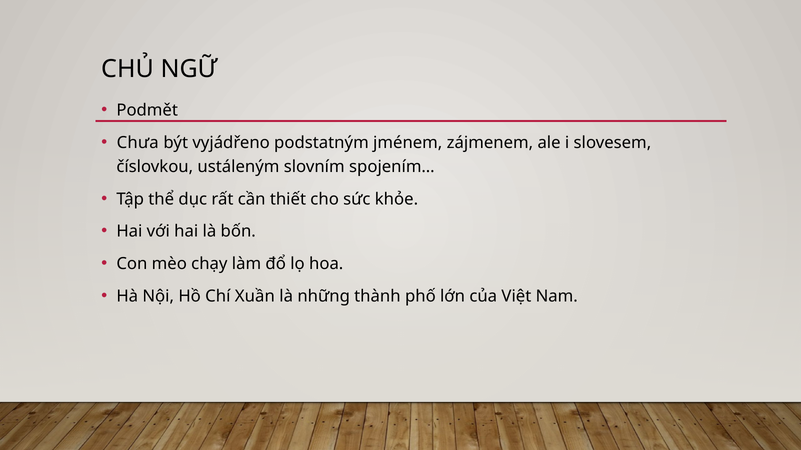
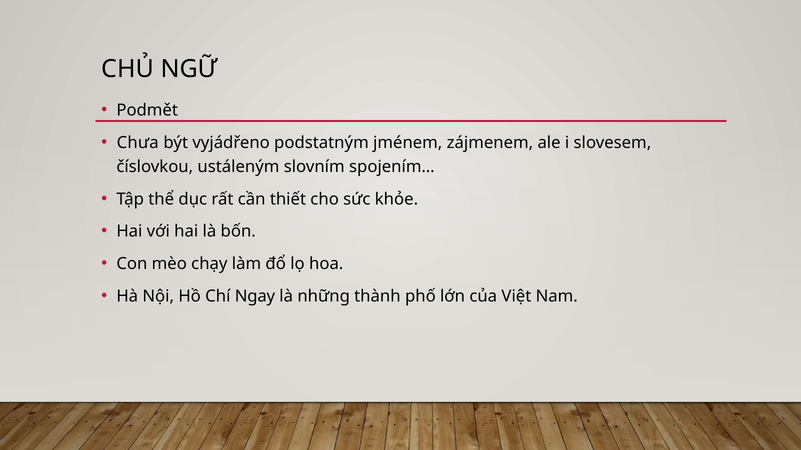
Xuần: Xuần -> Ngay
